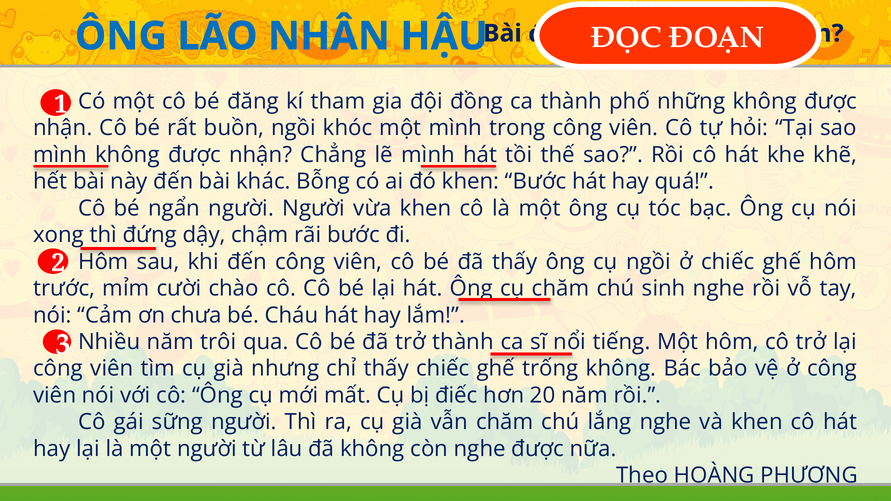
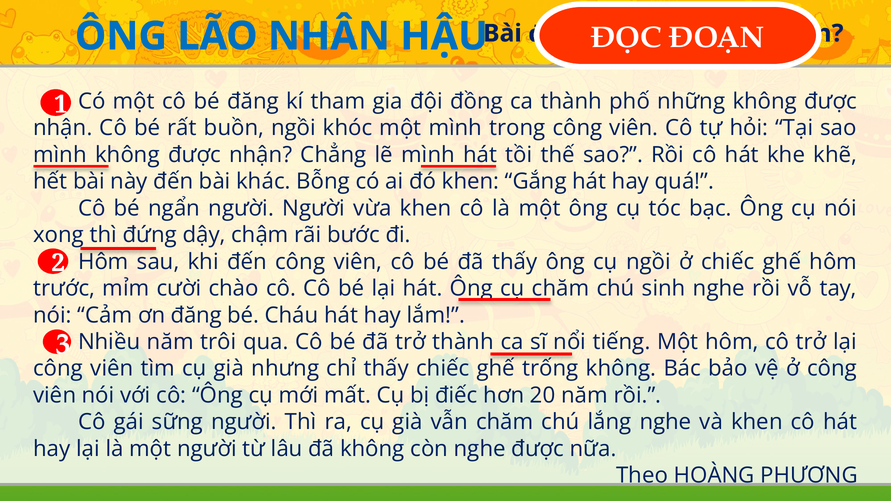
khen Bước: Bước -> Gắng
ơn chưa: chưa -> đăng
